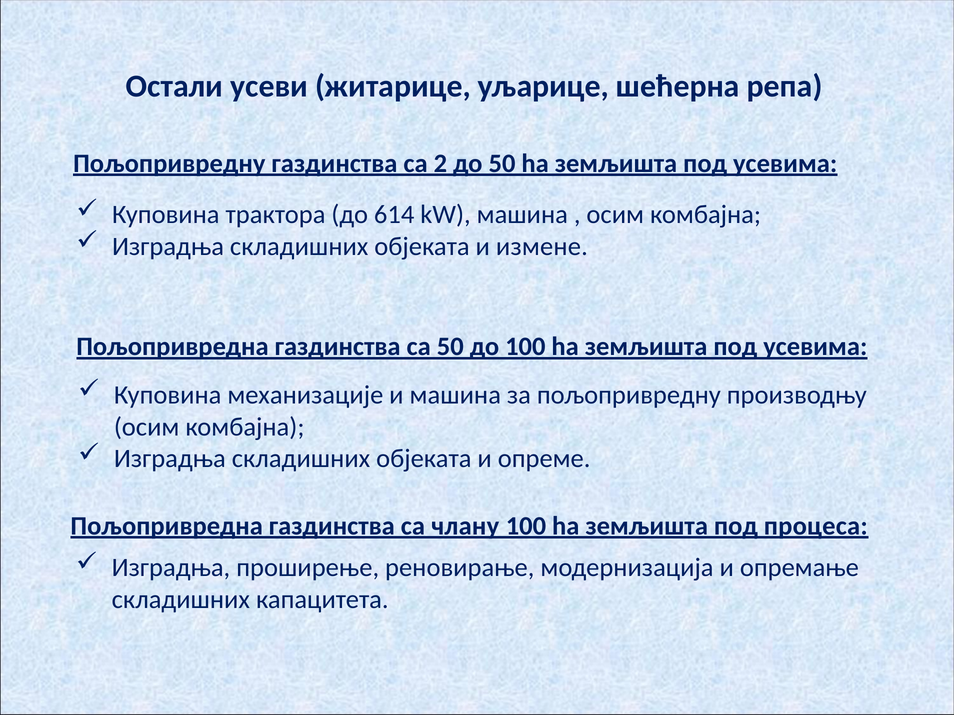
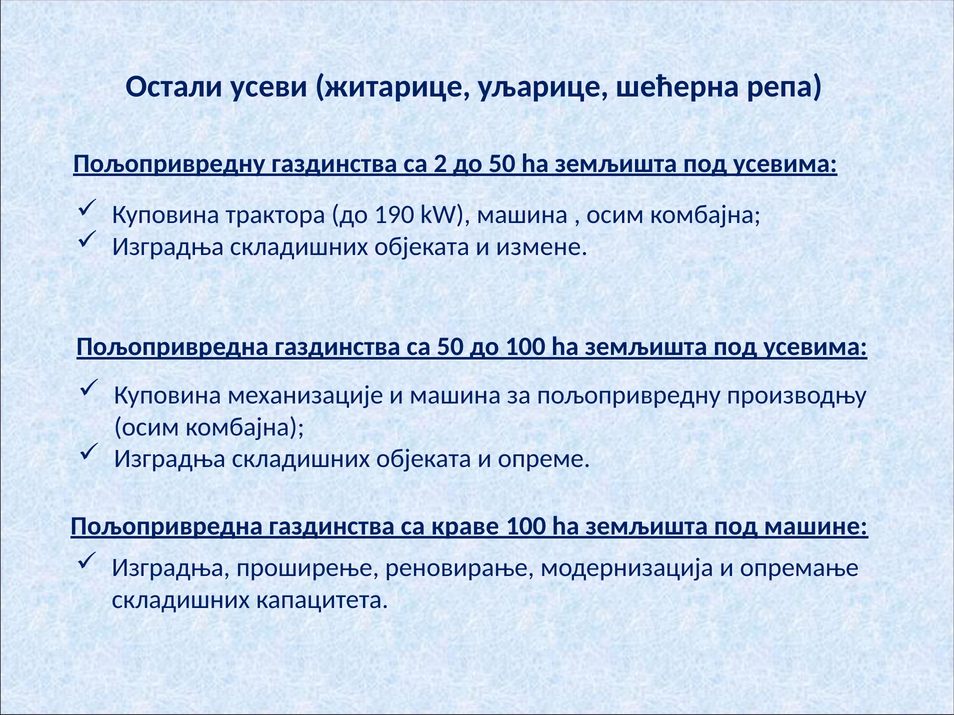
614: 614 -> 190
члану: члану -> краве
прoцeсa: прoцeсa -> машине
